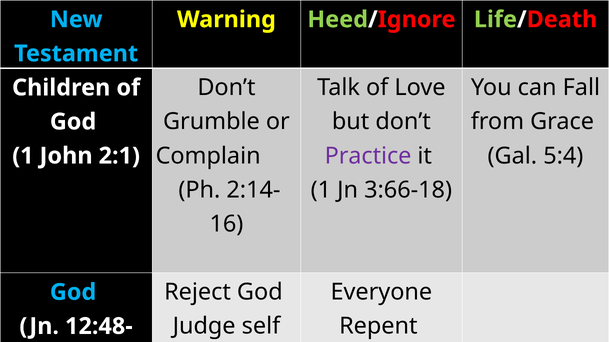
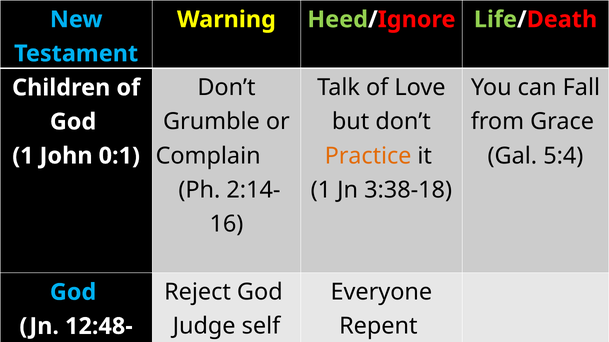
Practice colour: purple -> orange
2:1: 2:1 -> 0:1
3:66-18: 3:66-18 -> 3:38-18
